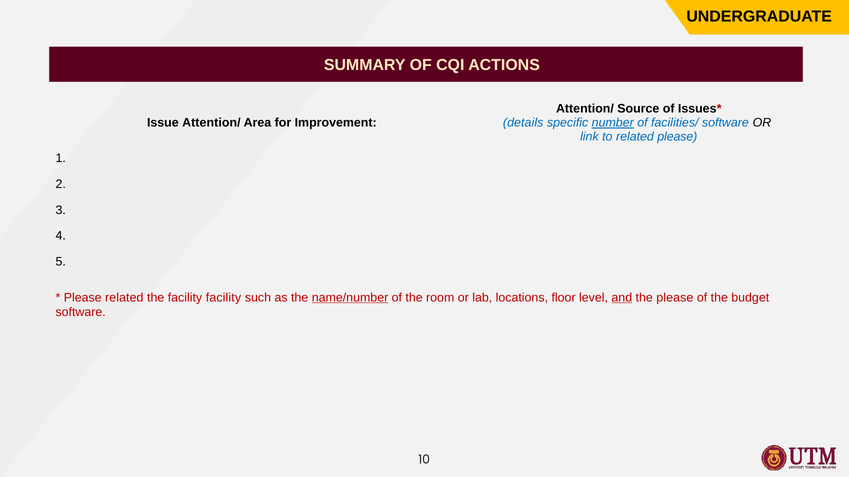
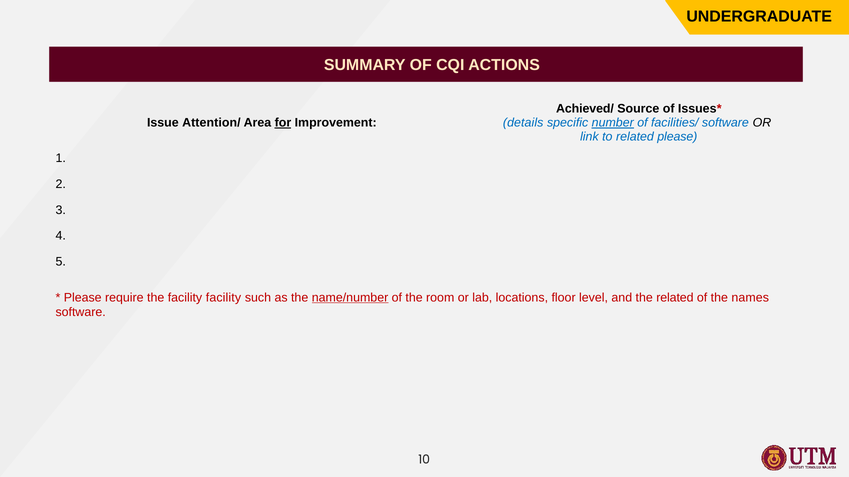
Attention/ at (585, 109): Attention/ -> Achieved/
for underline: none -> present
Please related: related -> require
and underline: present -> none
the please: please -> related
budget: budget -> names
